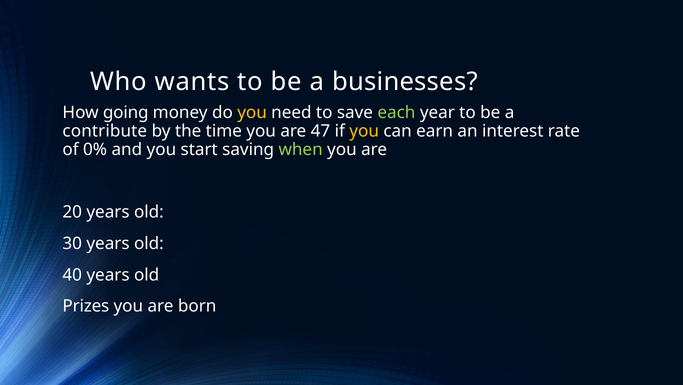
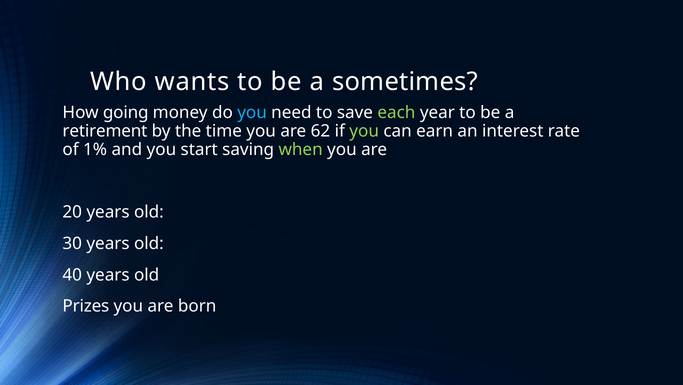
businesses: businesses -> sometimes
you at (252, 113) colour: yellow -> light blue
contribute: contribute -> retirement
47: 47 -> 62
you at (364, 131) colour: yellow -> light green
0%: 0% -> 1%
